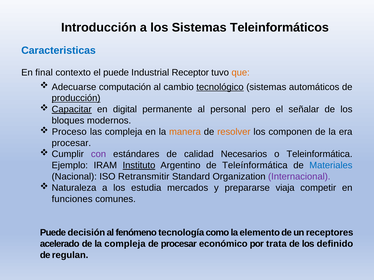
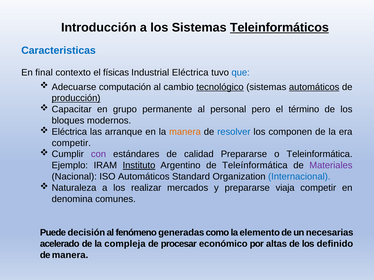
Teleinformáticos underline: none -> present
el puede: puede -> físicas
Industrial Receptor: Receptor -> Eléctrica
que colour: orange -> blue
automáticos at (314, 87) underline: none -> present
Capacitar underline: present -> none
digital: digital -> grupo
señalar: señalar -> término
Proceso at (69, 132): Proceso -> Eléctrica
las compleja: compleja -> arranque
resolver colour: orange -> blue
procesar at (71, 143): procesar -> competir
calidad Necesarios: Necesarios -> Prepararse
Materiales colour: blue -> purple
ISO Retransmitir: Retransmitir -> Automáticos
Internacional colour: purple -> blue
estudia: estudia -> realizar
funciones: funciones -> denomina
tecnología: tecnología -> generadas
receptores: receptores -> necesarias
trata: trata -> altas
de regulan: regulan -> manera
